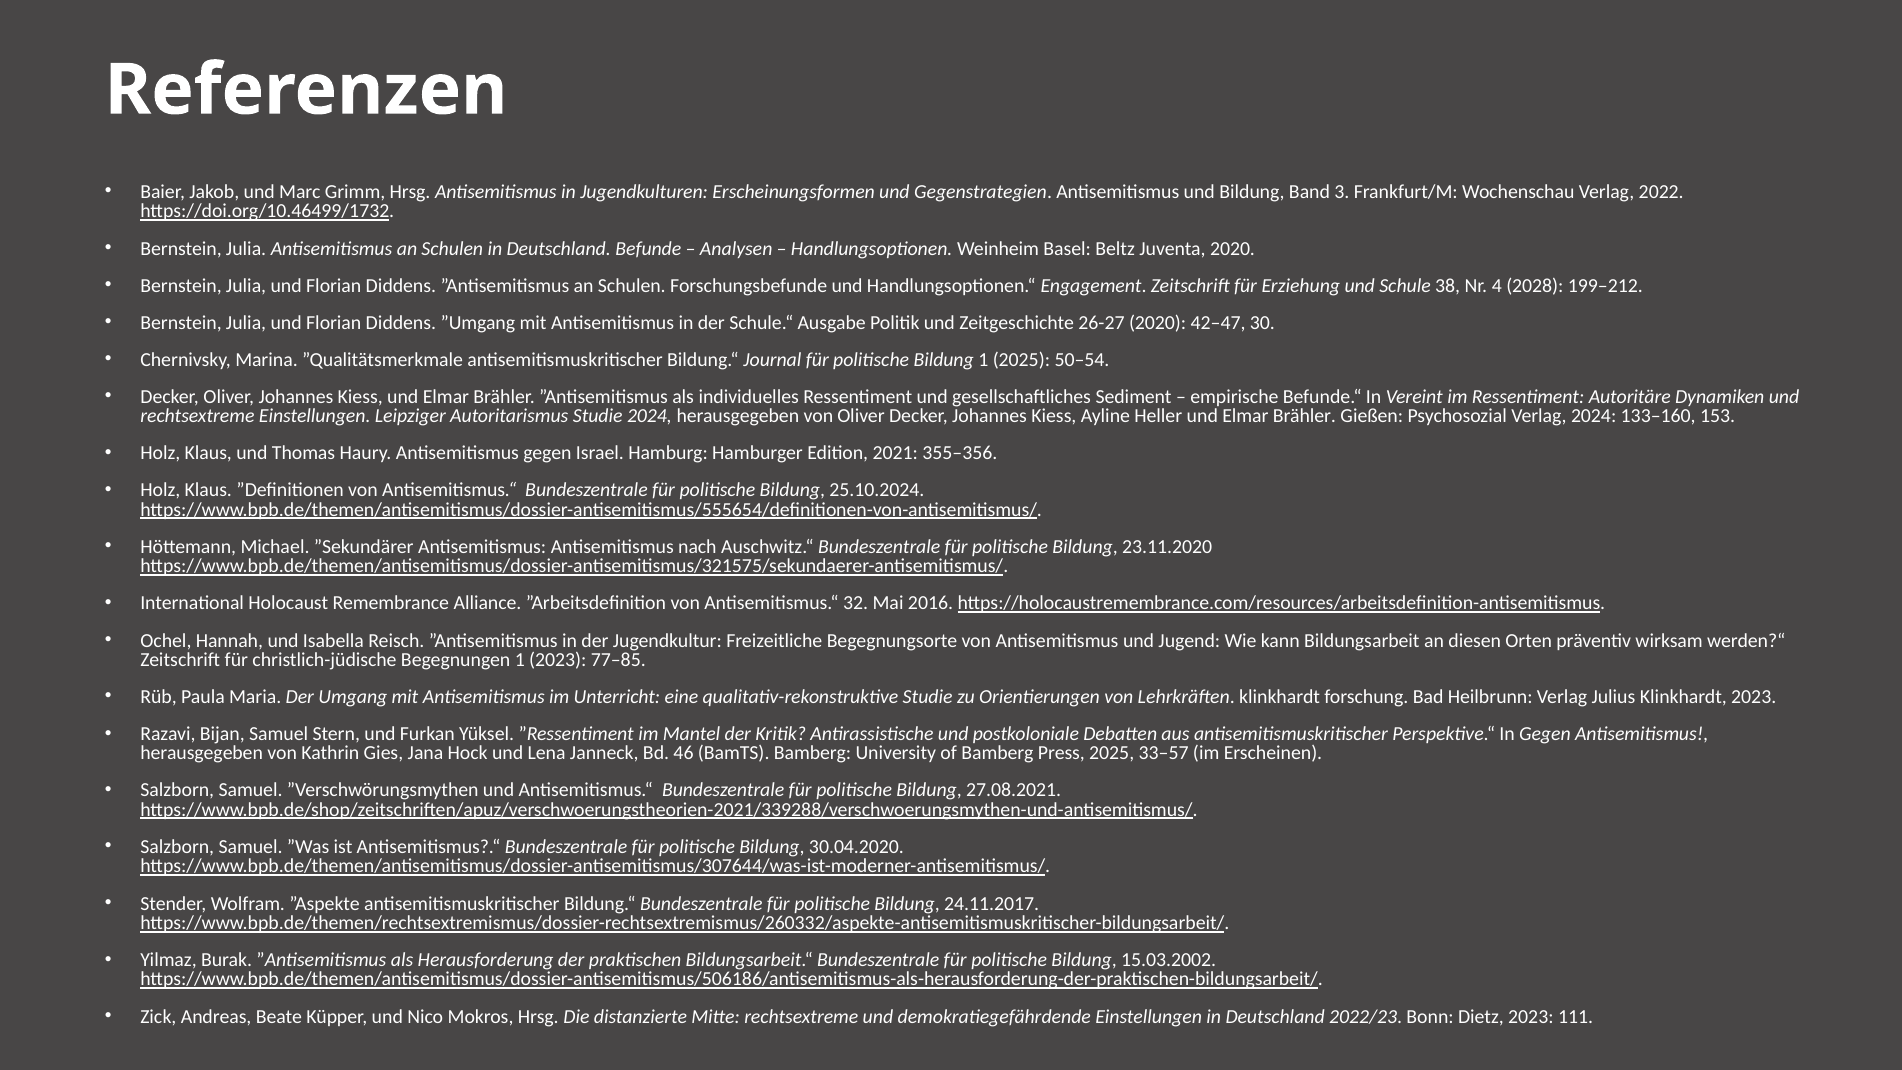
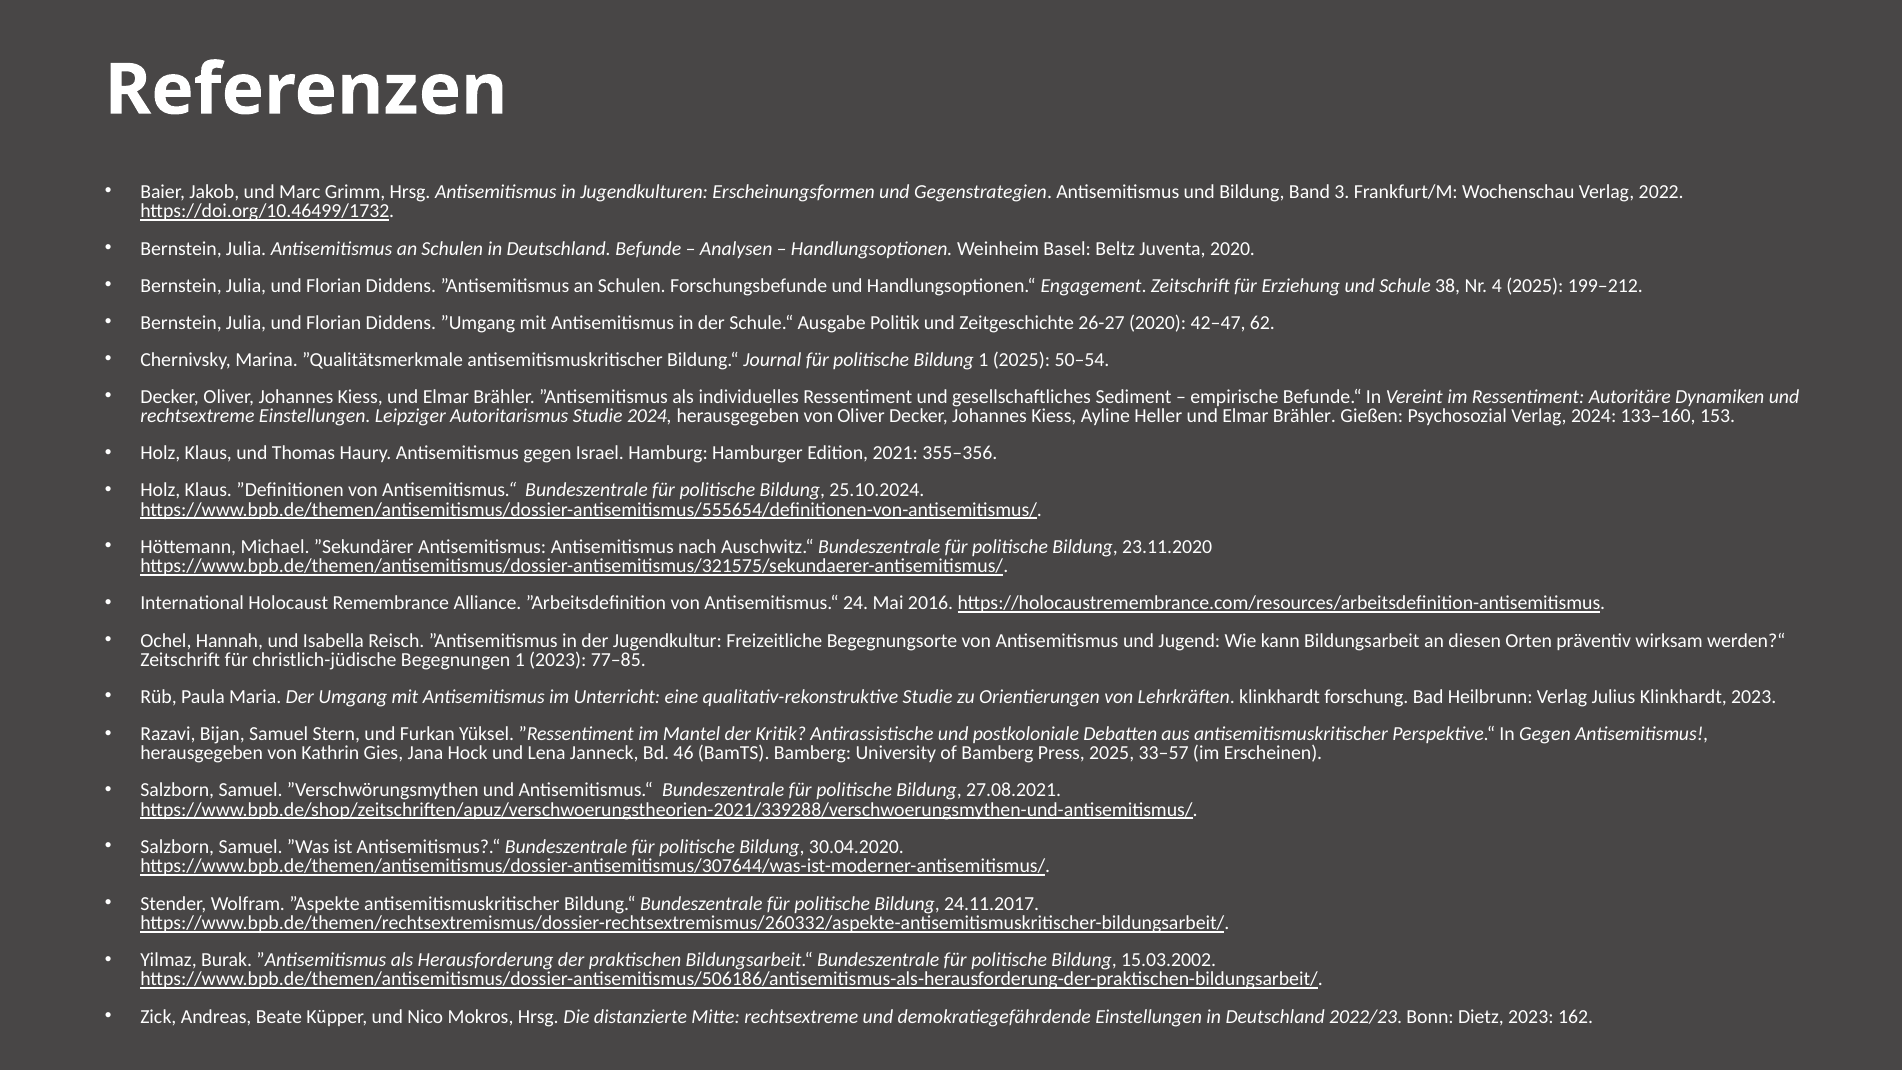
4 2028: 2028 -> 2025
30: 30 -> 62
32: 32 -> 24
111: 111 -> 162
